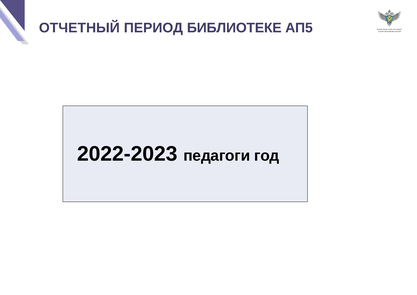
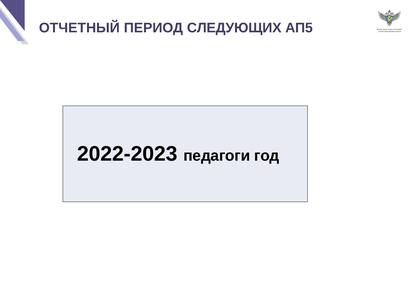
БИБЛИОТЕКЕ: БИБЛИОТЕКЕ -> СЛЕДУЮЩИХ
